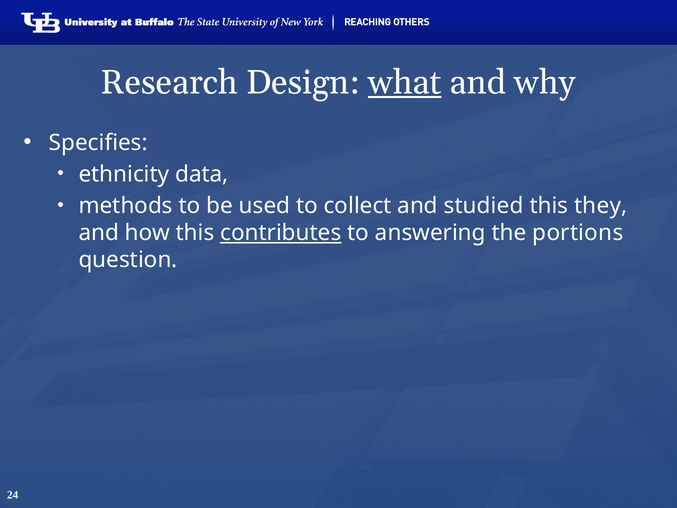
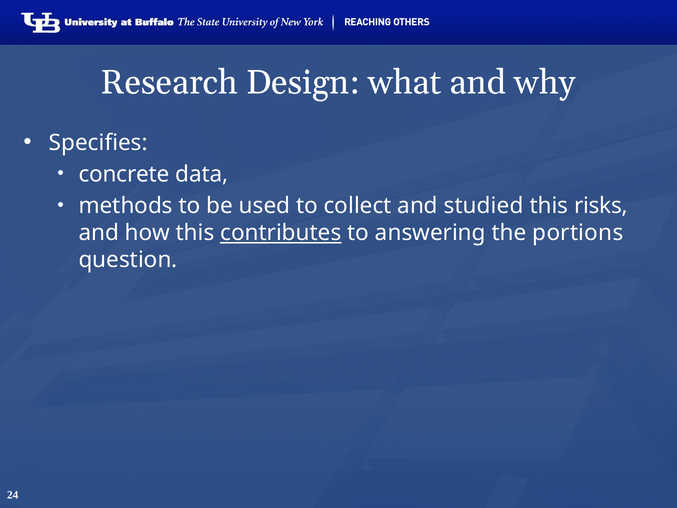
what underline: present -> none
ethnicity: ethnicity -> concrete
they: they -> risks
